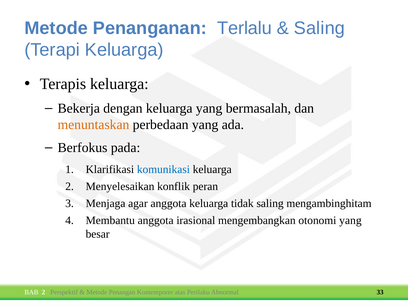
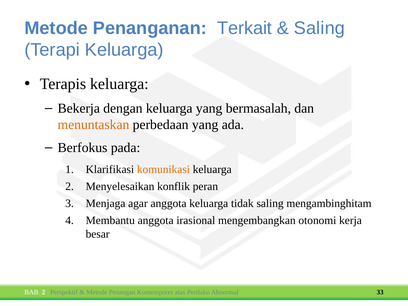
Terlalu: Terlalu -> Terkait
komunikasi colour: blue -> orange
otonomi yang: yang -> kerja
